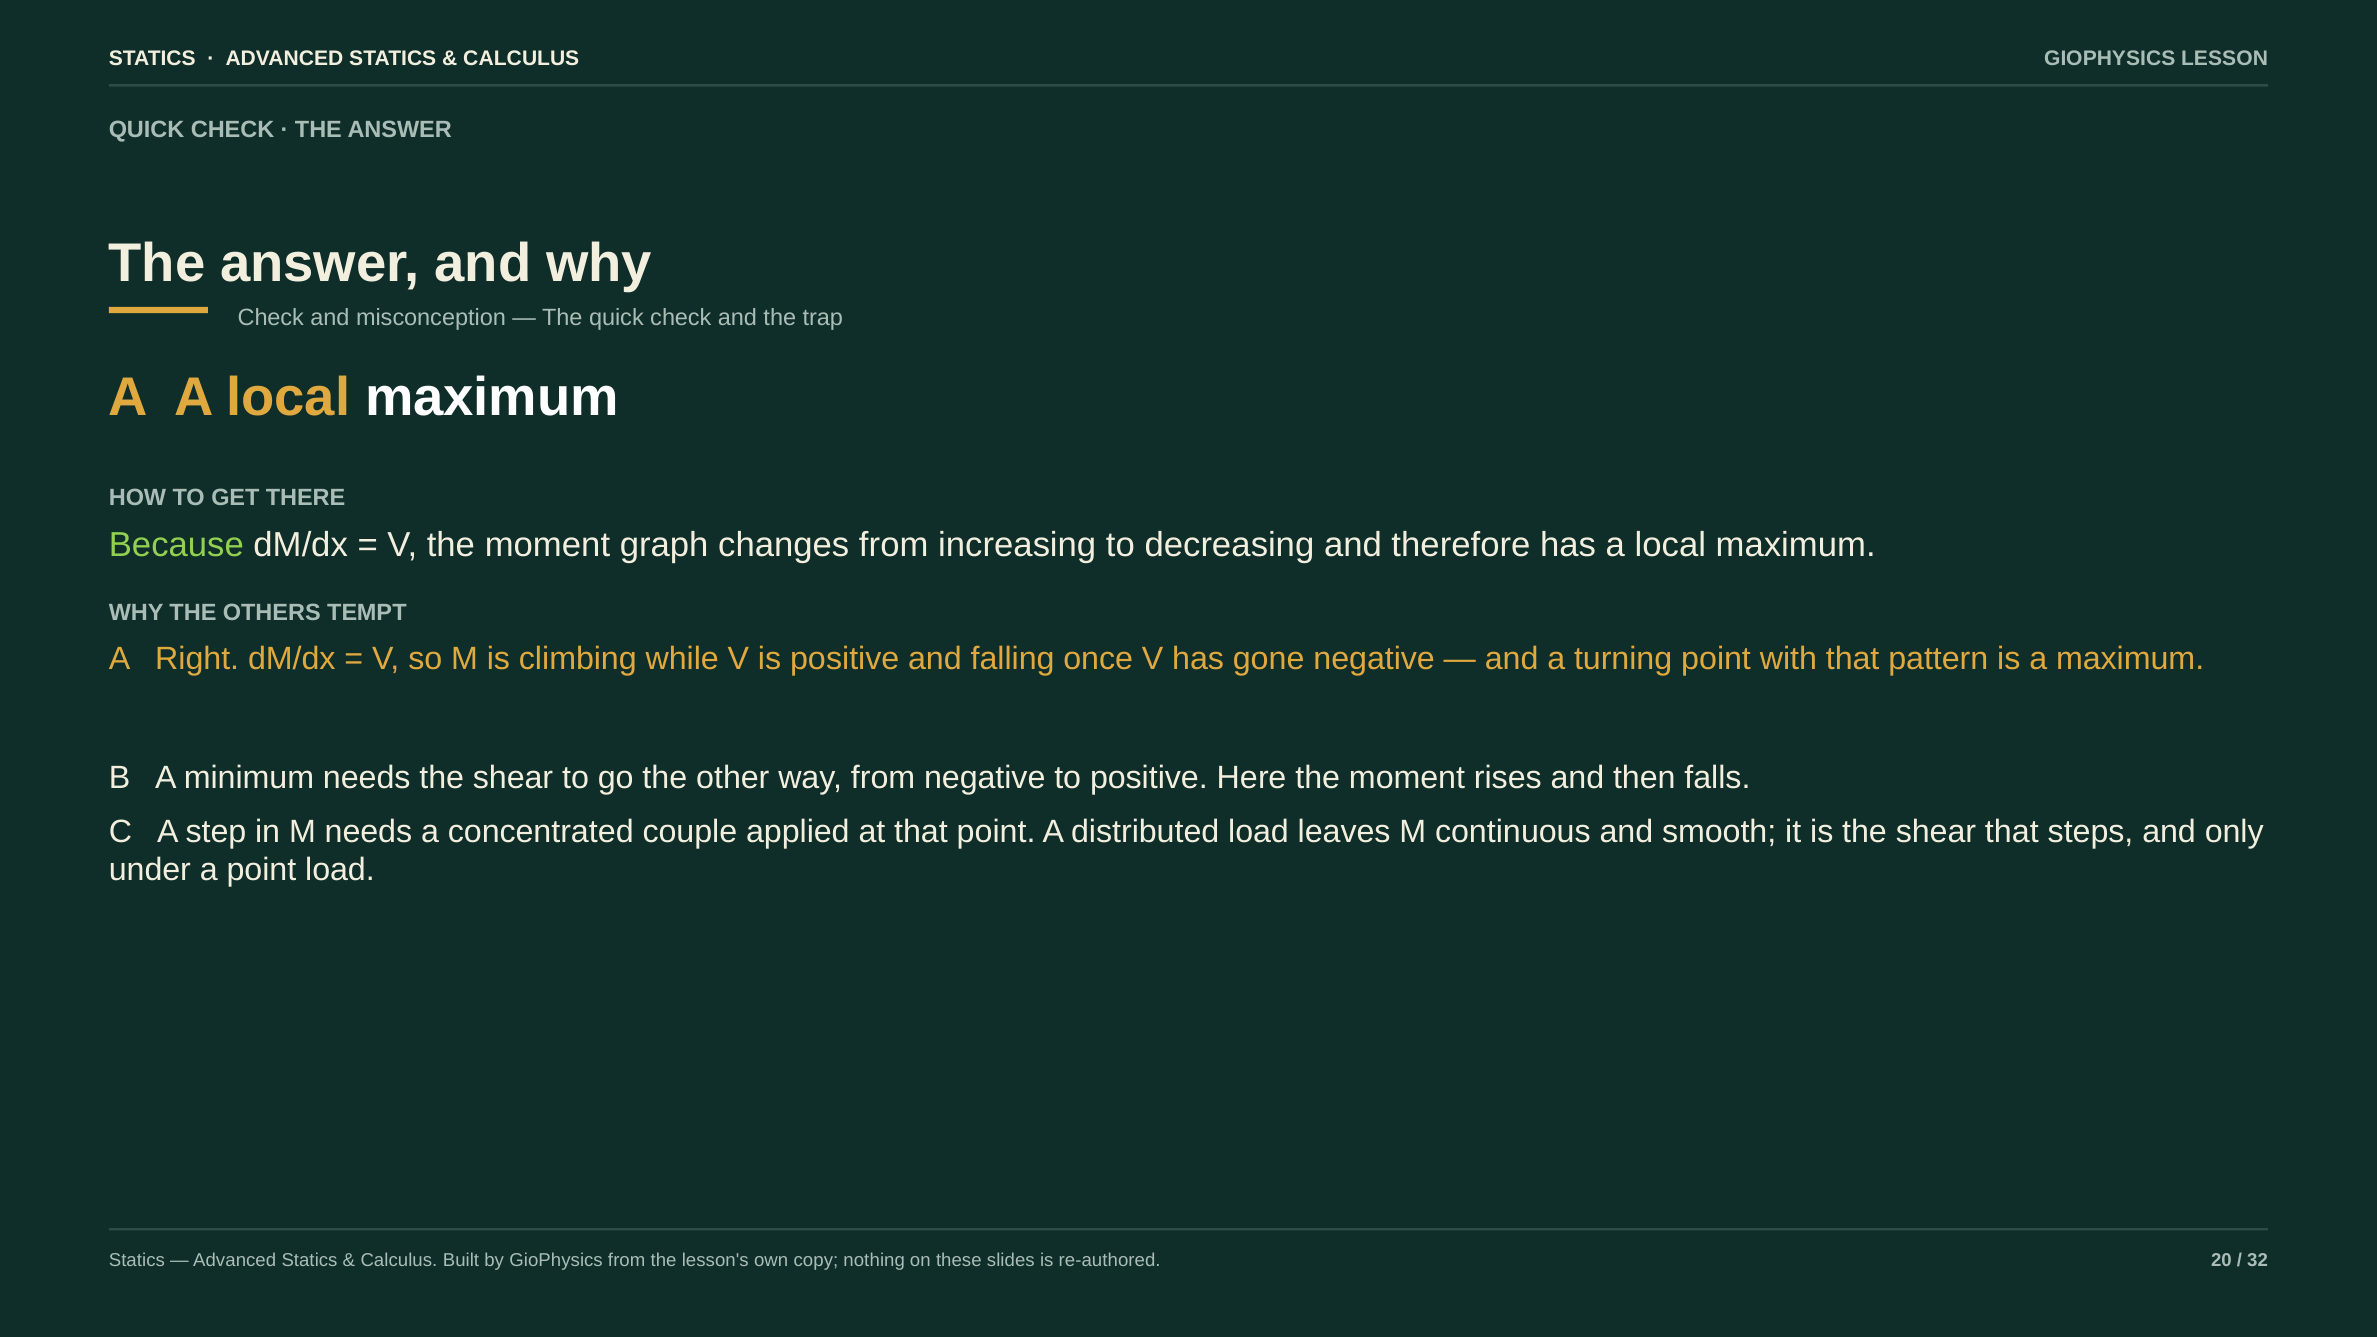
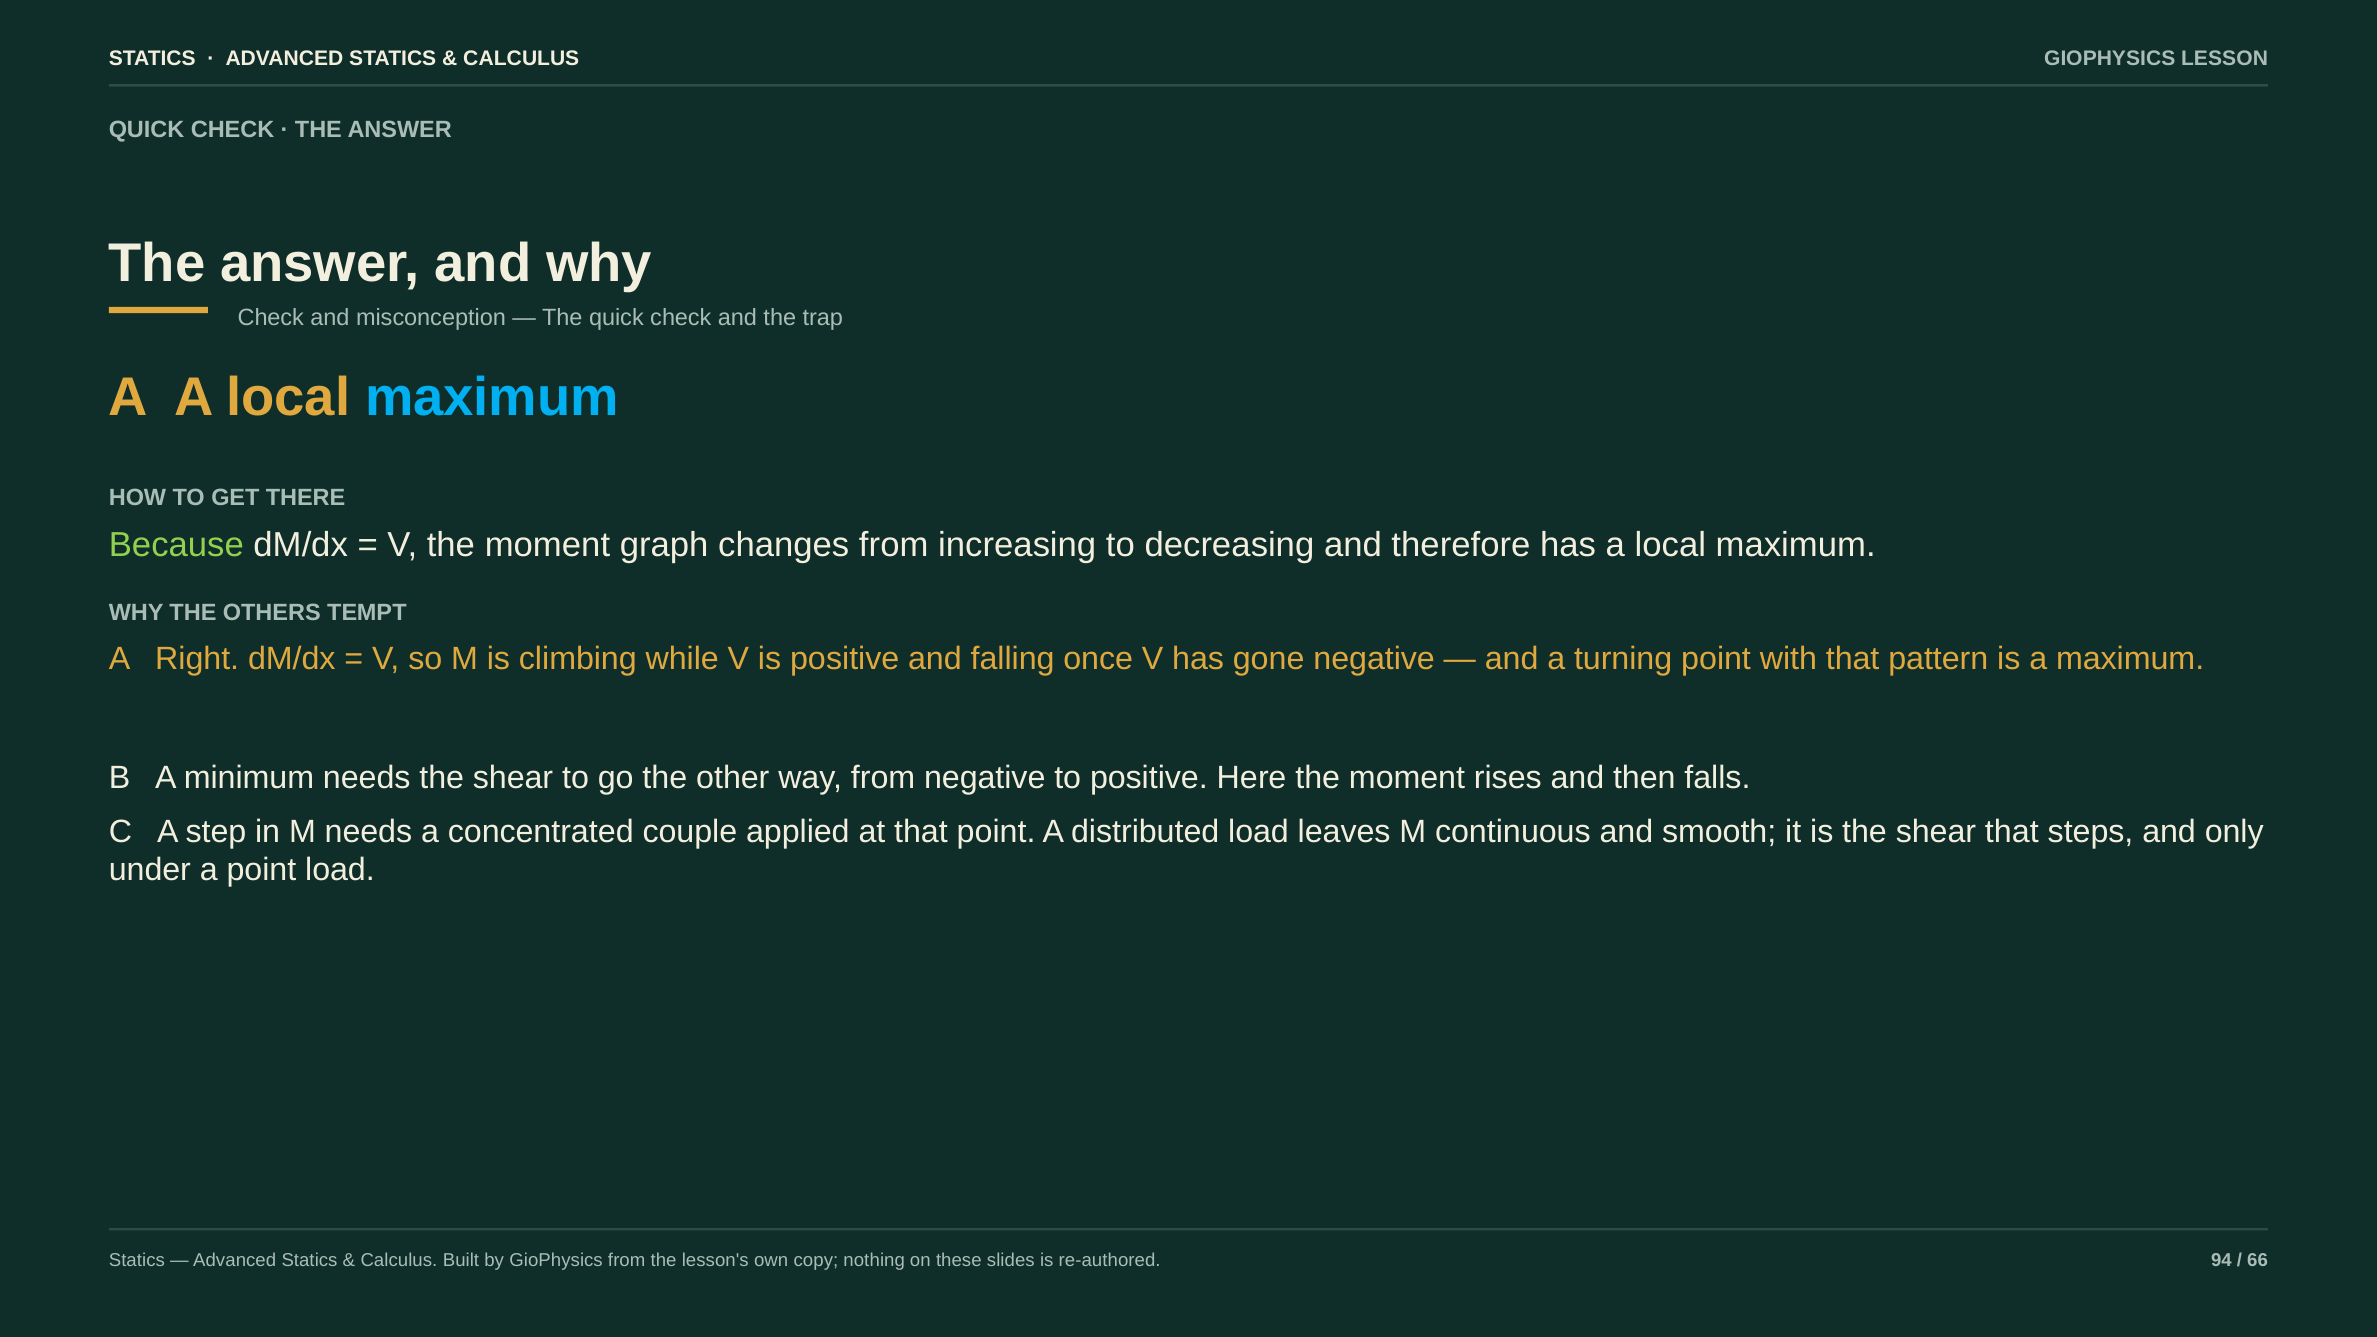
maximum at (492, 398) colour: white -> light blue
20: 20 -> 94
32: 32 -> 66
